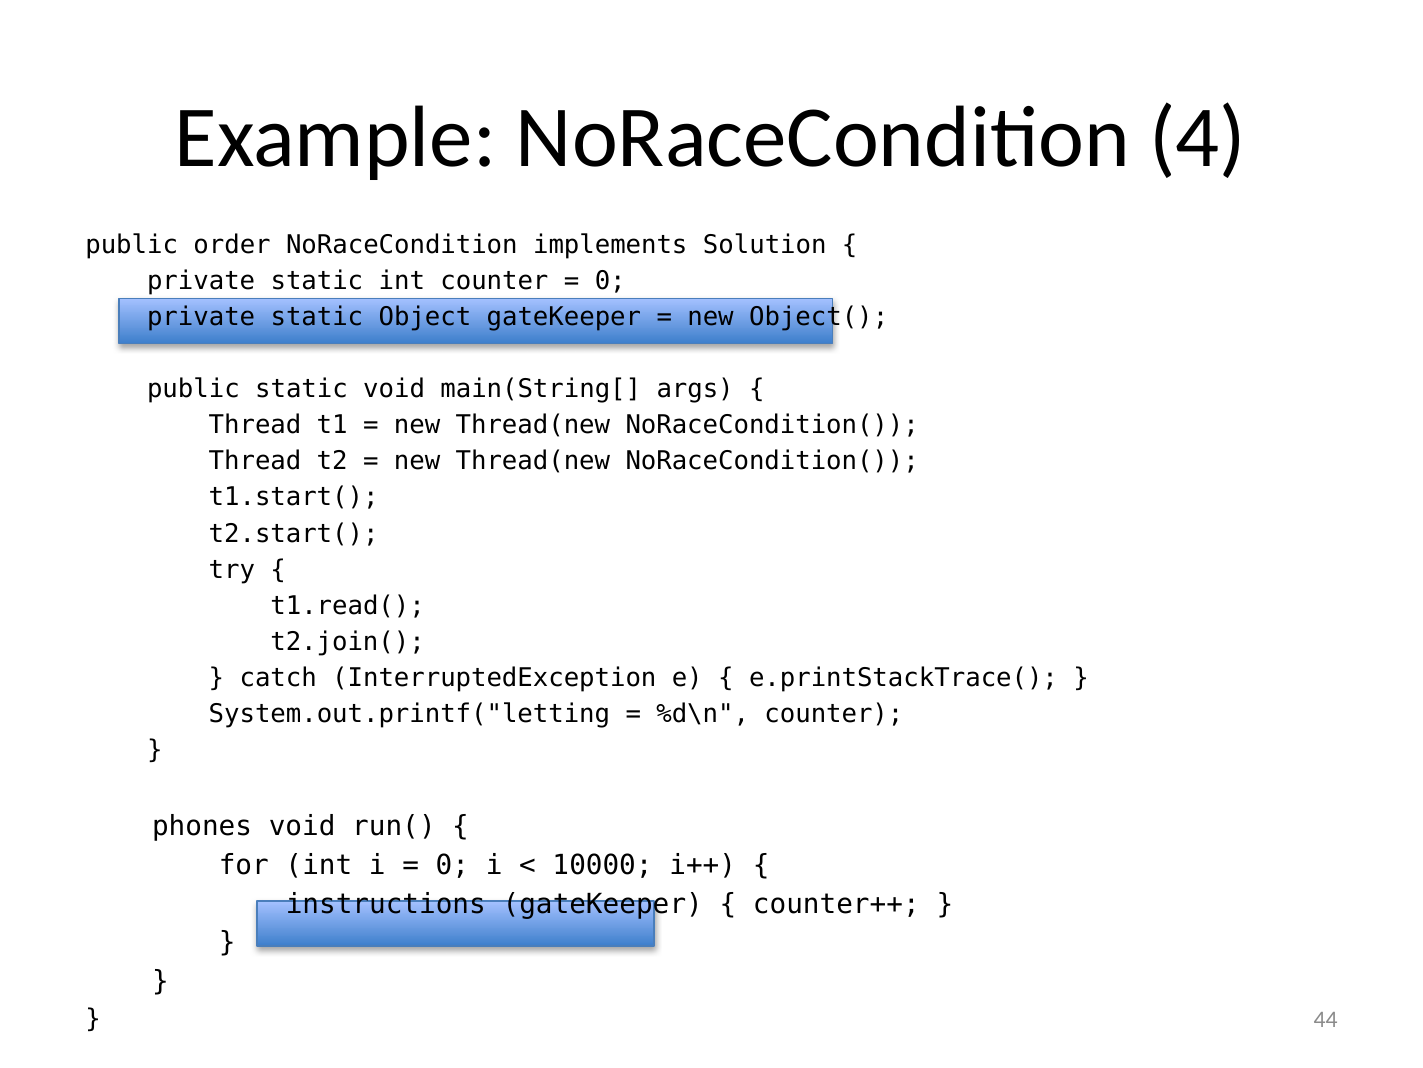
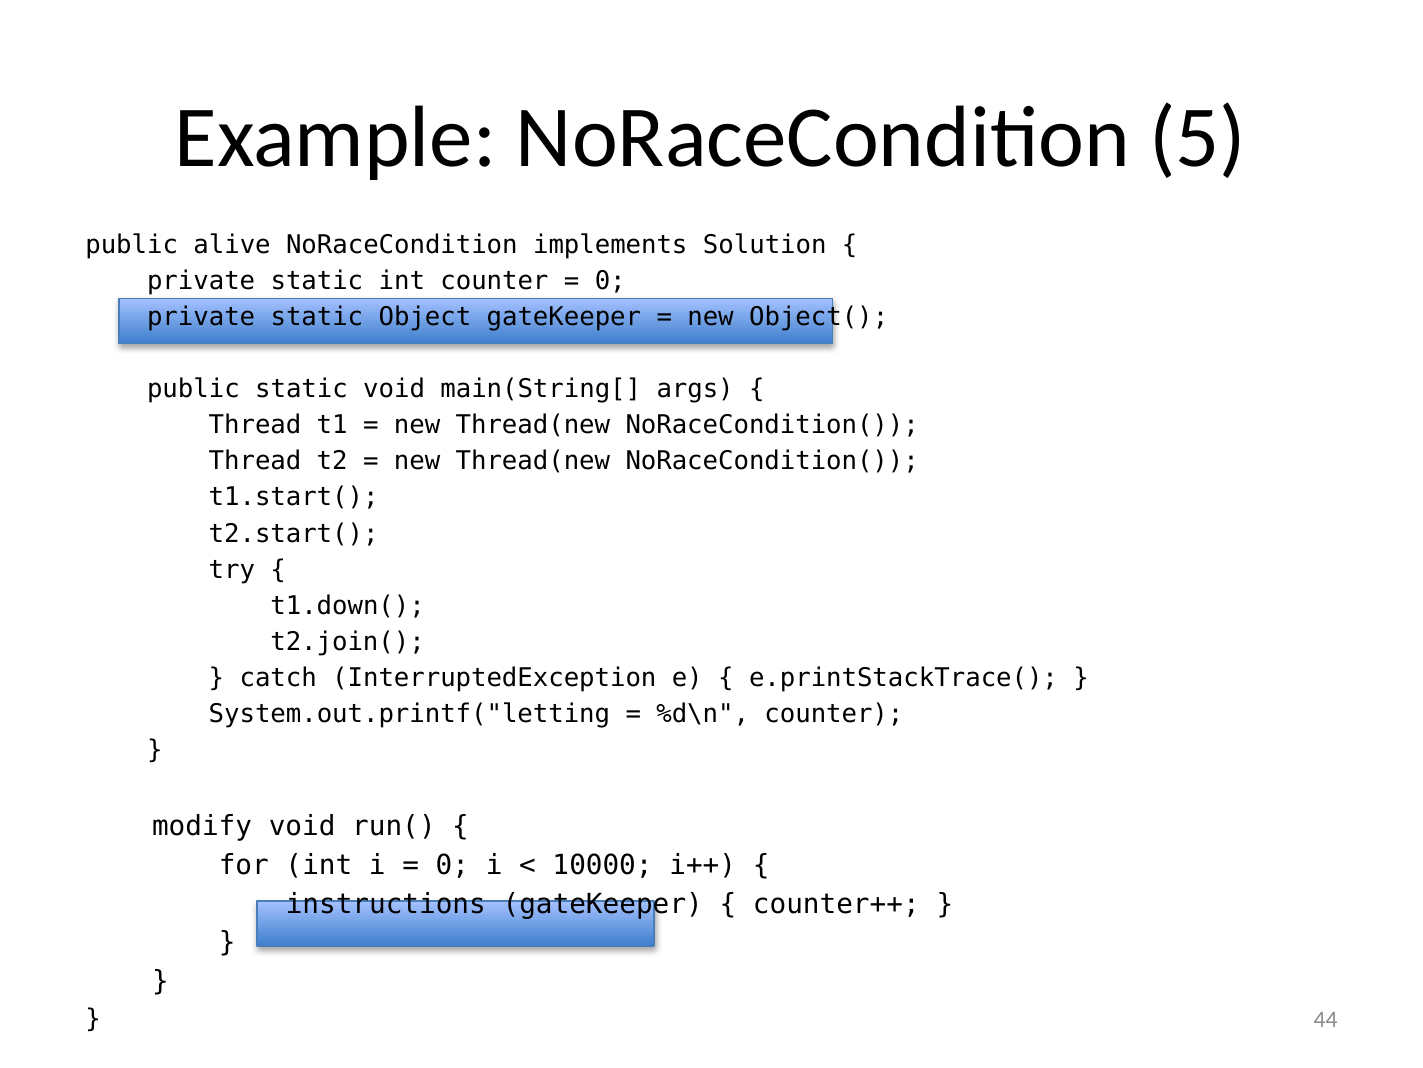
4: 4 -> 5
order: order -> alive
t1.read(: t1.read( -> t1.down(
phones: phones -> modify
